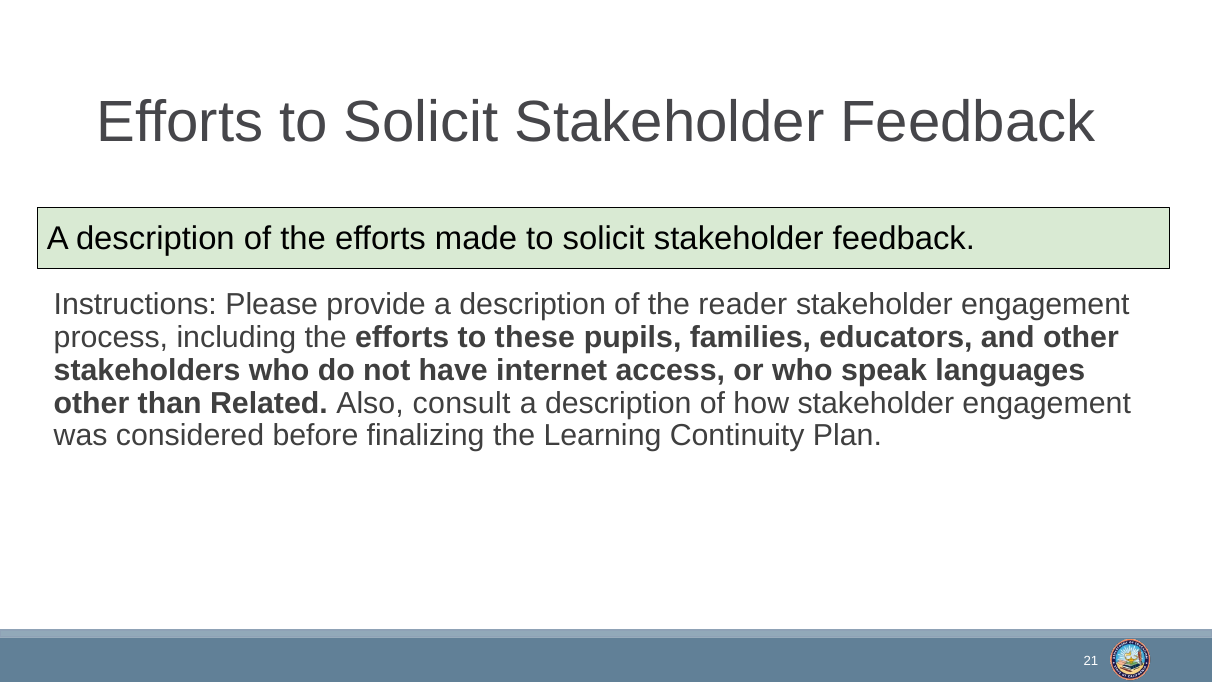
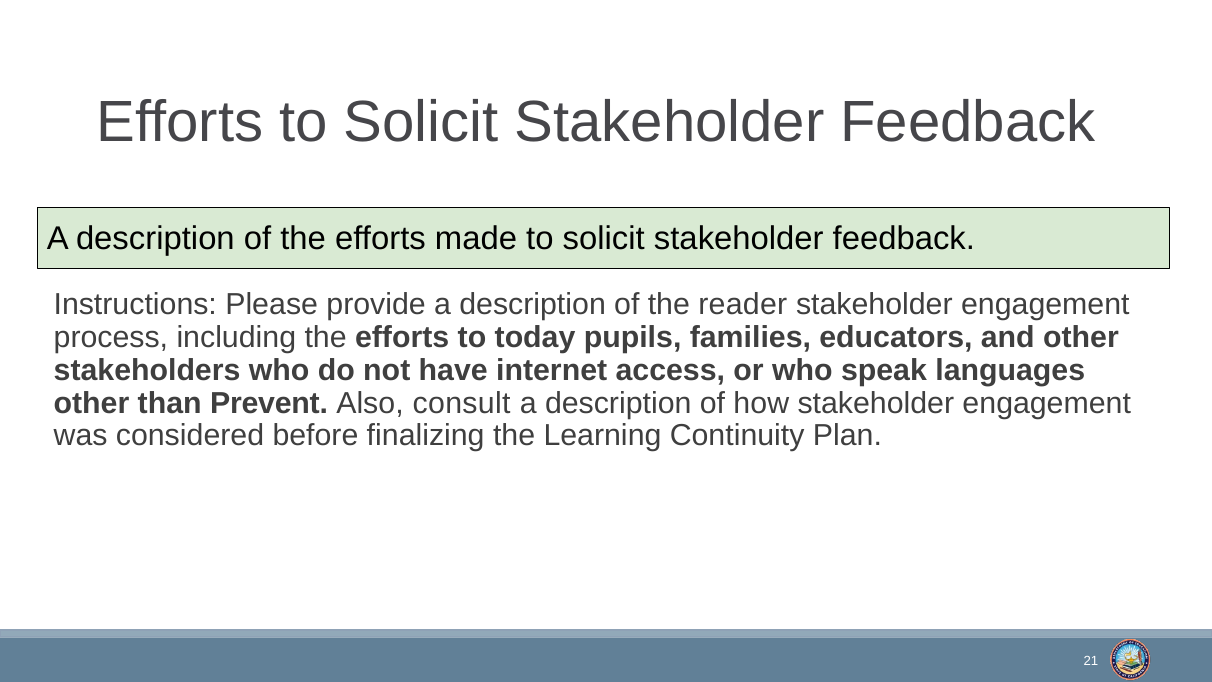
these: these -> today
Related: Related -> Prevent
